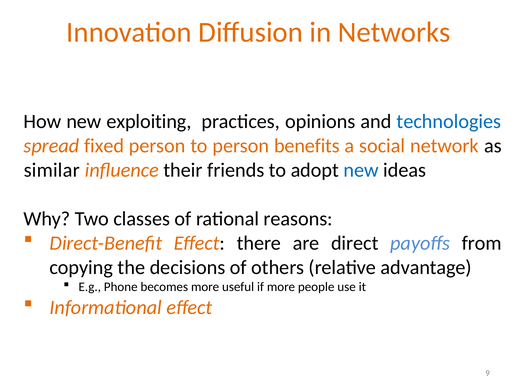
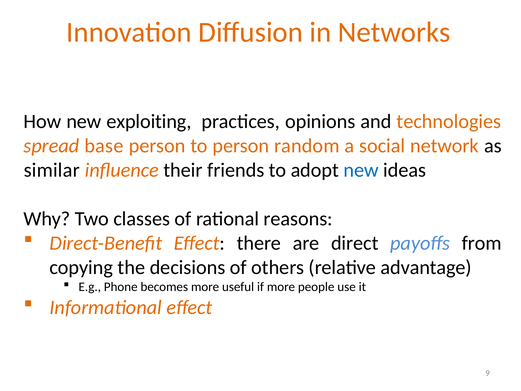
technologies colour: blue -> orange
fixed: fixed -> base
benefits: benefits -> random
